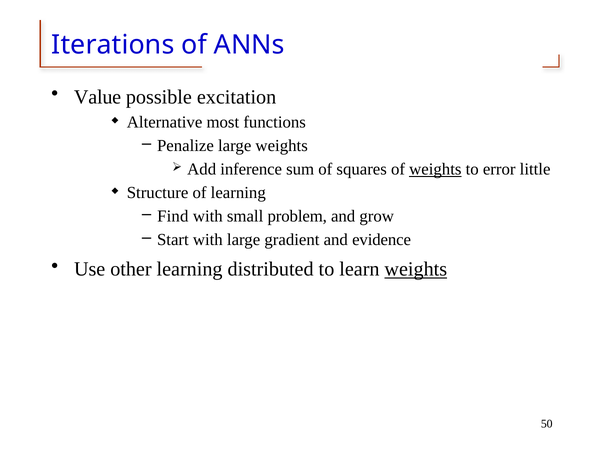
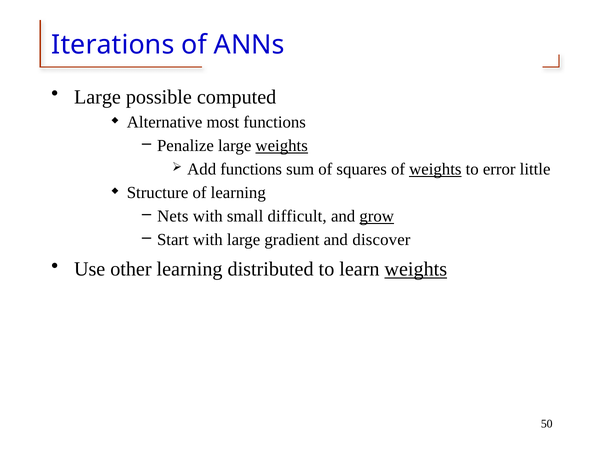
Value at (98, 97): Value -> Large
excitation: excitation -> computed
weights at (282, 146) underline: none -> present
Add inference: inference -> functions
Find: Find -> Nets
problem: problem -> difficult
grow underline: none -> present
evidence: evidence -> discover
